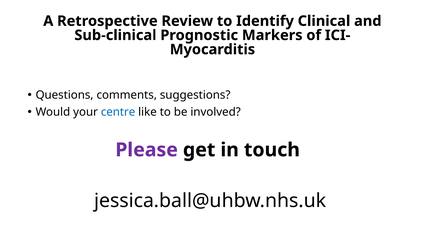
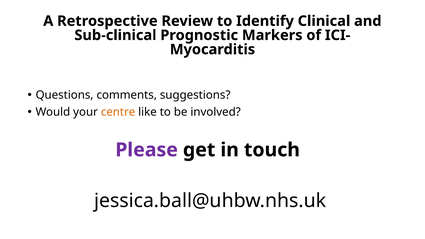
centre colour: blue -> orange
